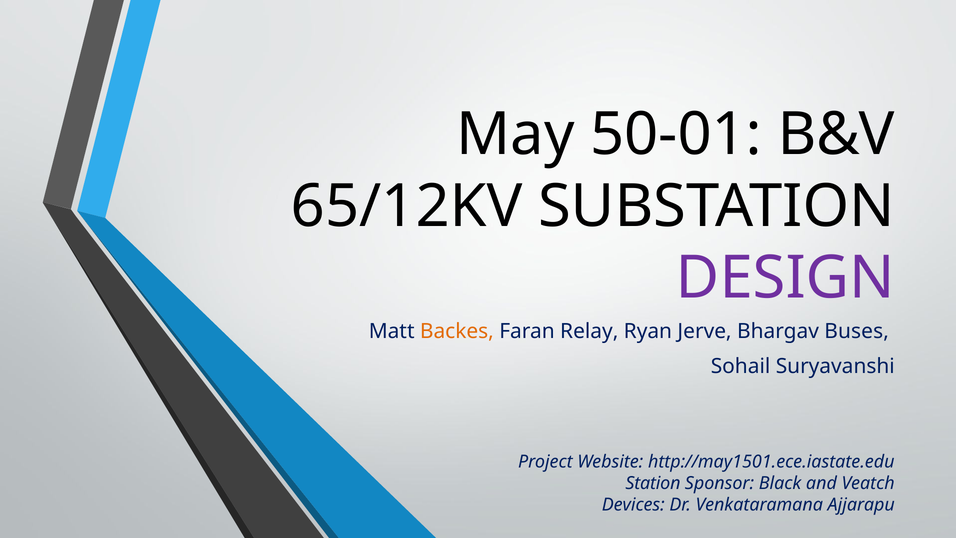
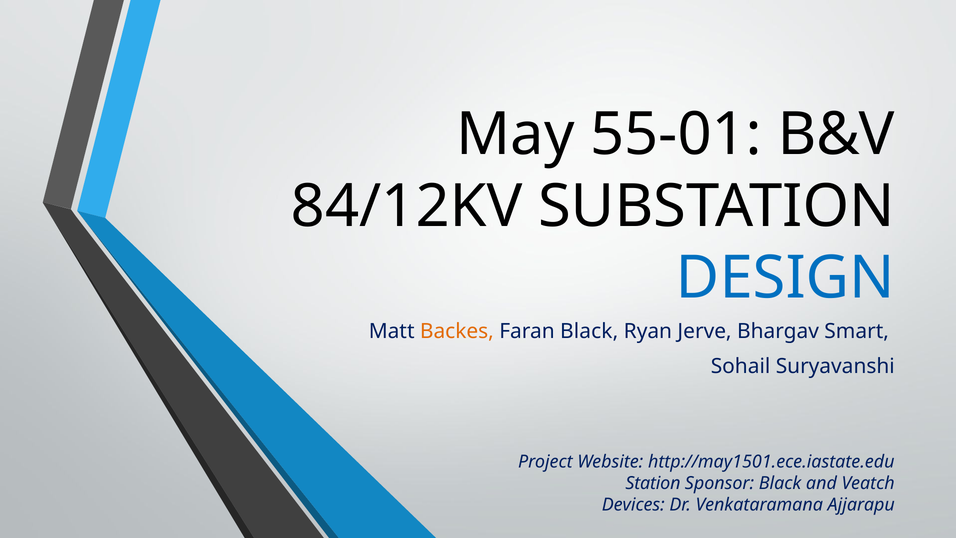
50-01: 50-01 -> 55-01
65/12KV: 65/12KV -> 84/12KV
DESIGN colour: purple -> blue
Faran Relay: Relay -> Black
Buses: Buses -> Smart
